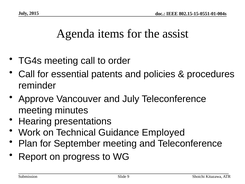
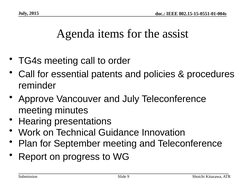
Employed: Employed -> Innovation
